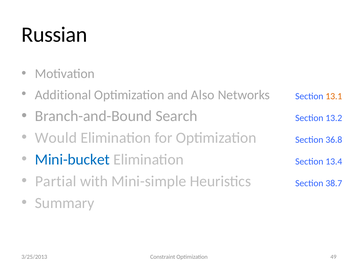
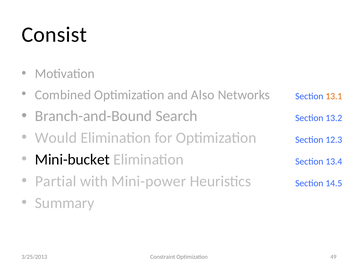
Russian: Russian -> Consist
Additional: Additional -> Combined
36.8: 36.8 -> 12.3
Mini-bucket colour: blue -> black
Mini-simple: Mini-simple -> Mini-power
38.7: 38.7 -> 14.5
